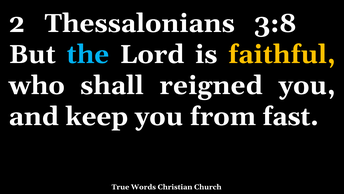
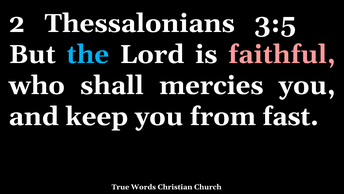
3:8: 3:8 -> 3:5
faithful colour: yellow -> pink
reigned: reigned -> mercies
